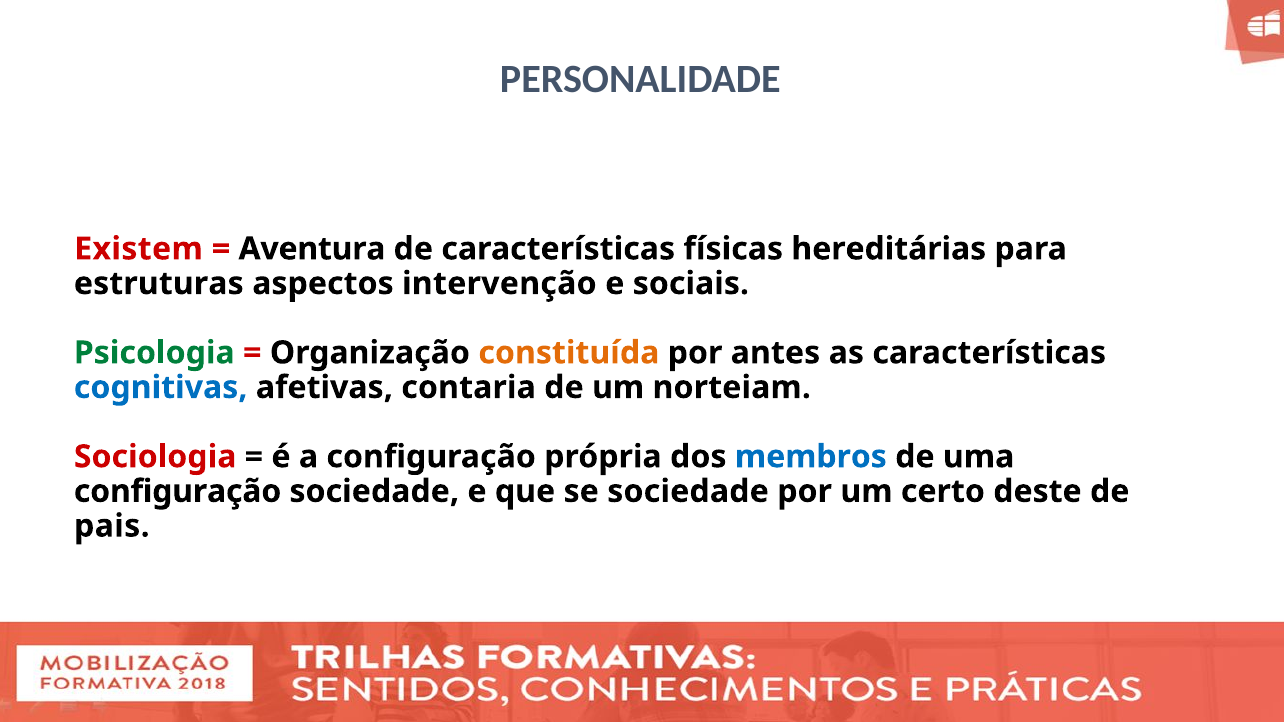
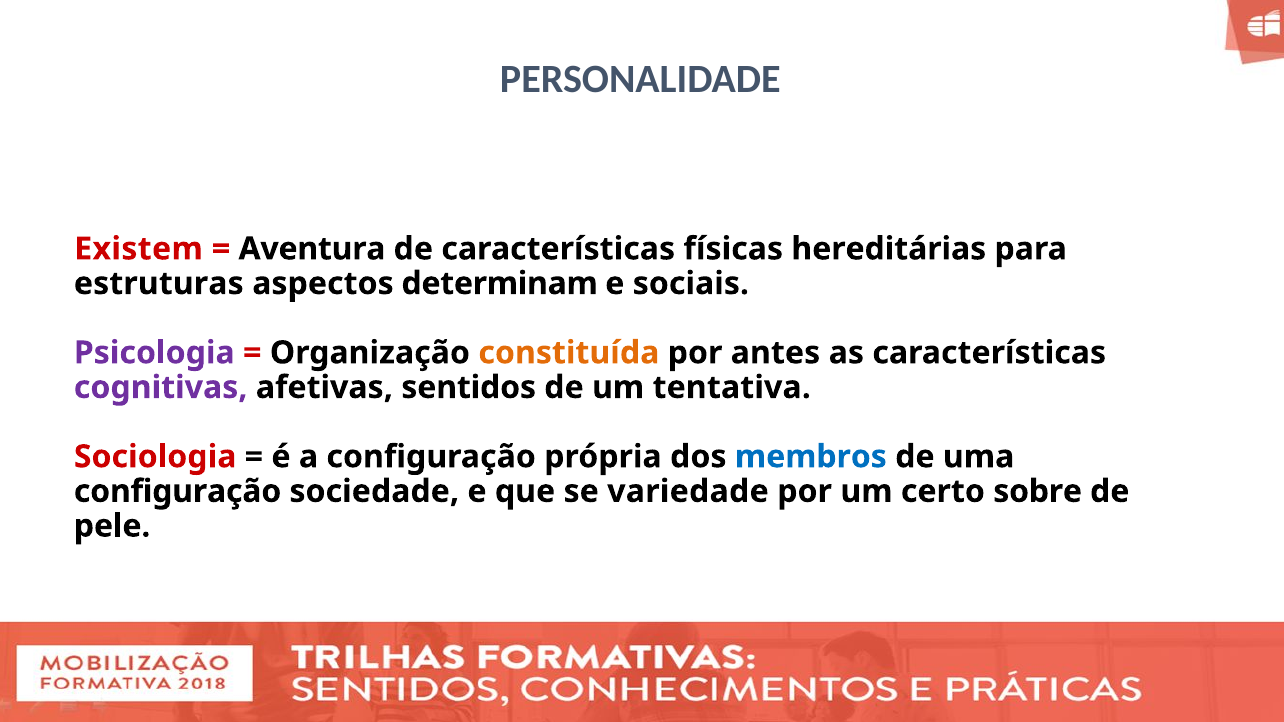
intervenção: intervenção -> determinam
Psicologia colour: green -> purple
cognitivas colour: blue -> purple
contaria: contaria -> sentidos
norteiam: norteiam -> tentativa
se sociedade: sociedade -> variedade
deste: deste -> sobre
pais: pais -> pele
